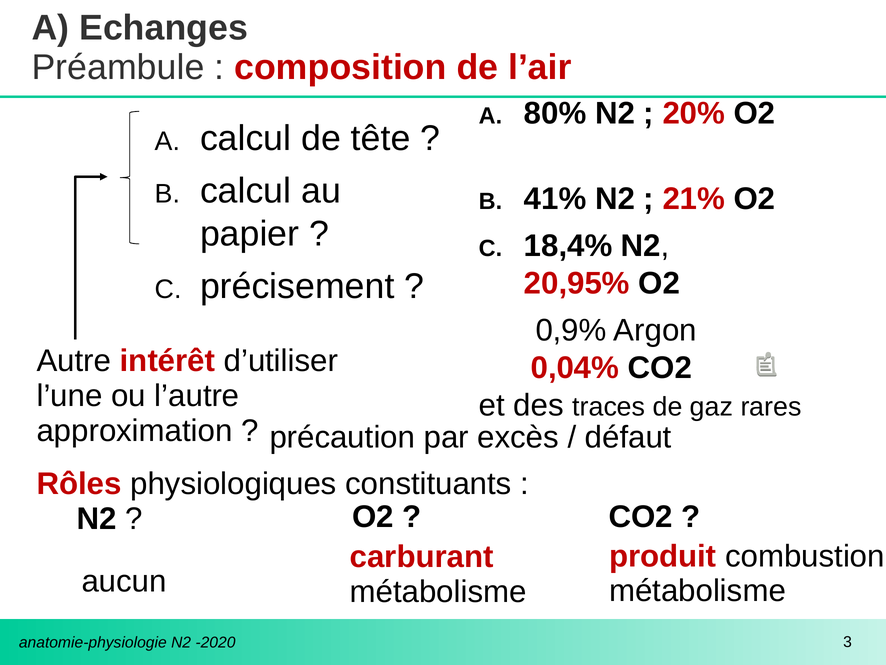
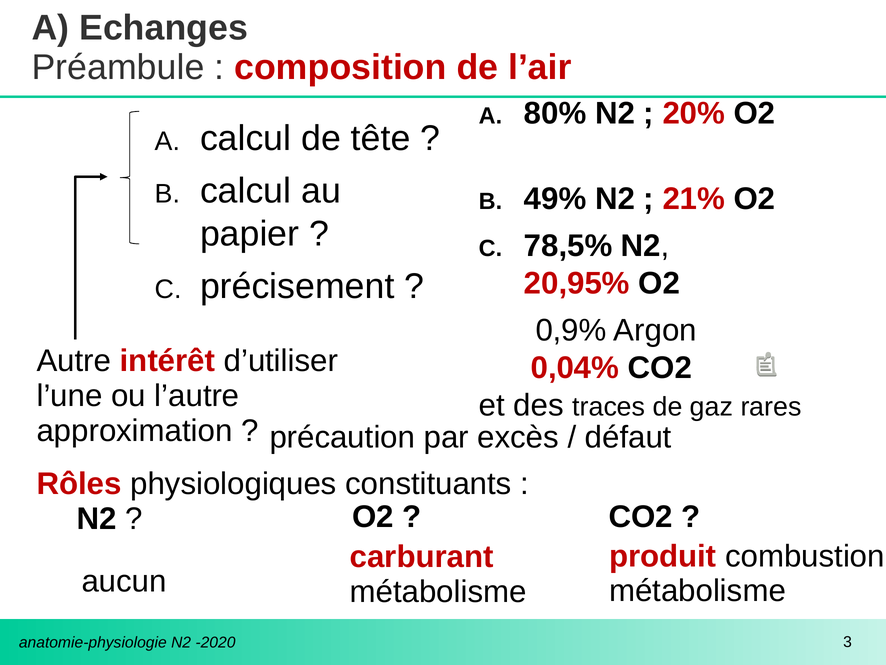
41%: 41% -> 49%
18,4%: 18,4% -> 78,5%
